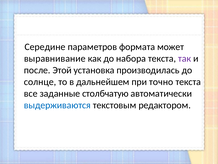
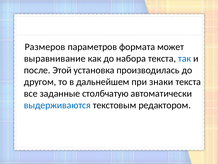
Середине: Середине -> Размеров
так colour: purple -> blue
солнце: солнце -> другом
точно: точно -> знаки
